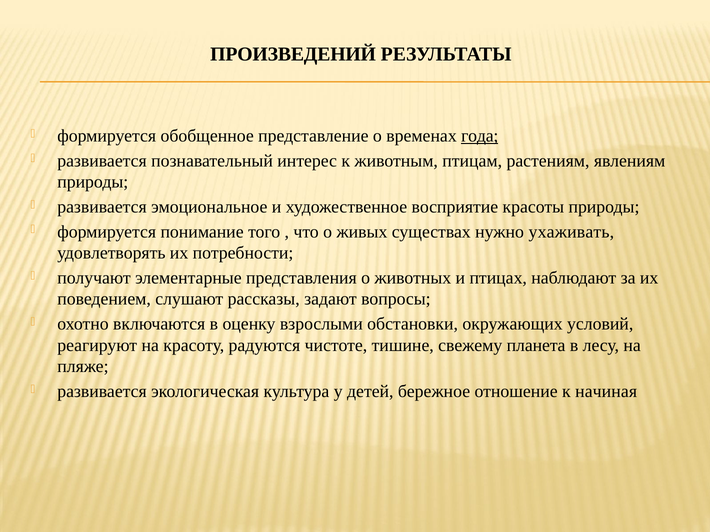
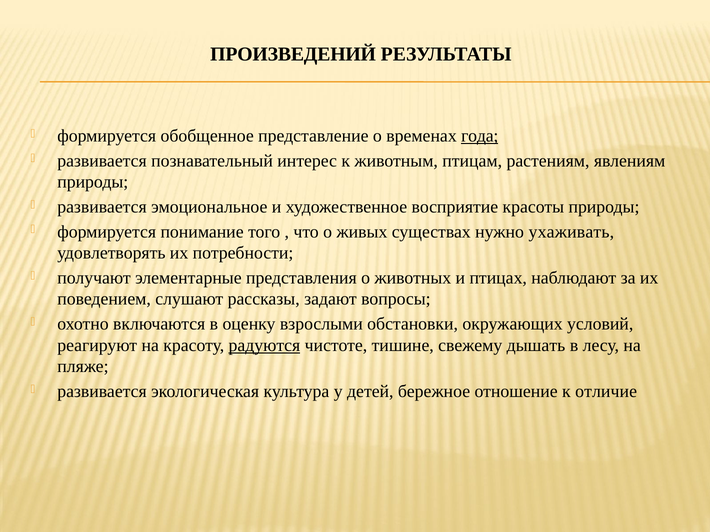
радуются underline: none -> present
планета: планета -> дышать
начиная: начиная -> отличие
